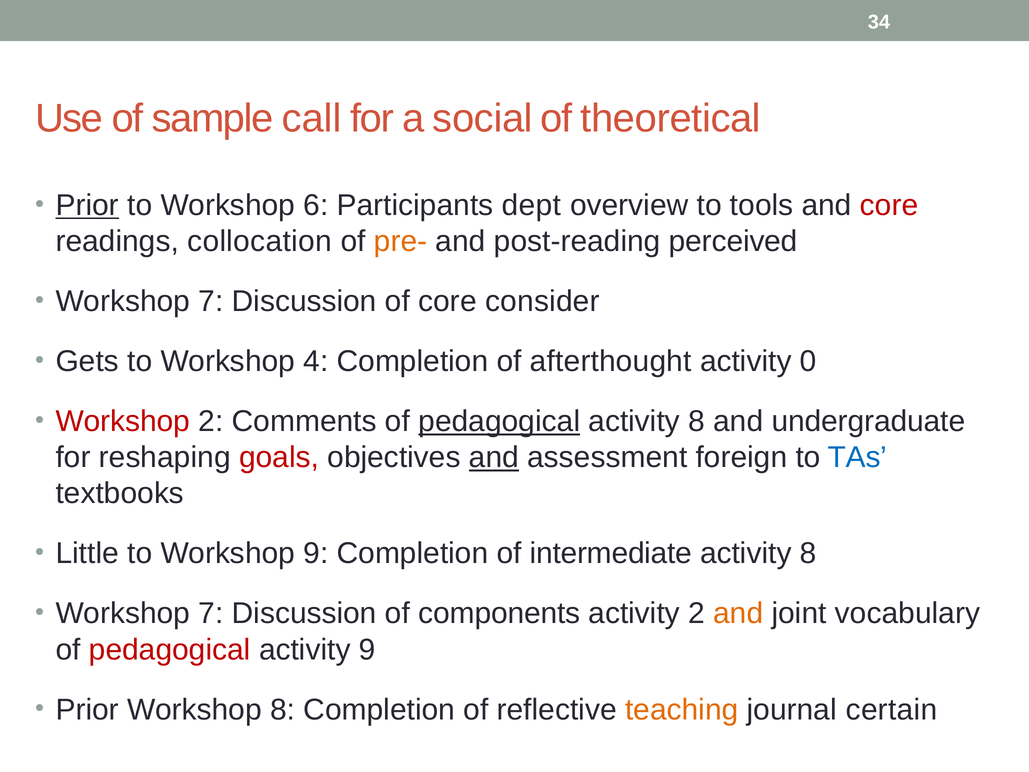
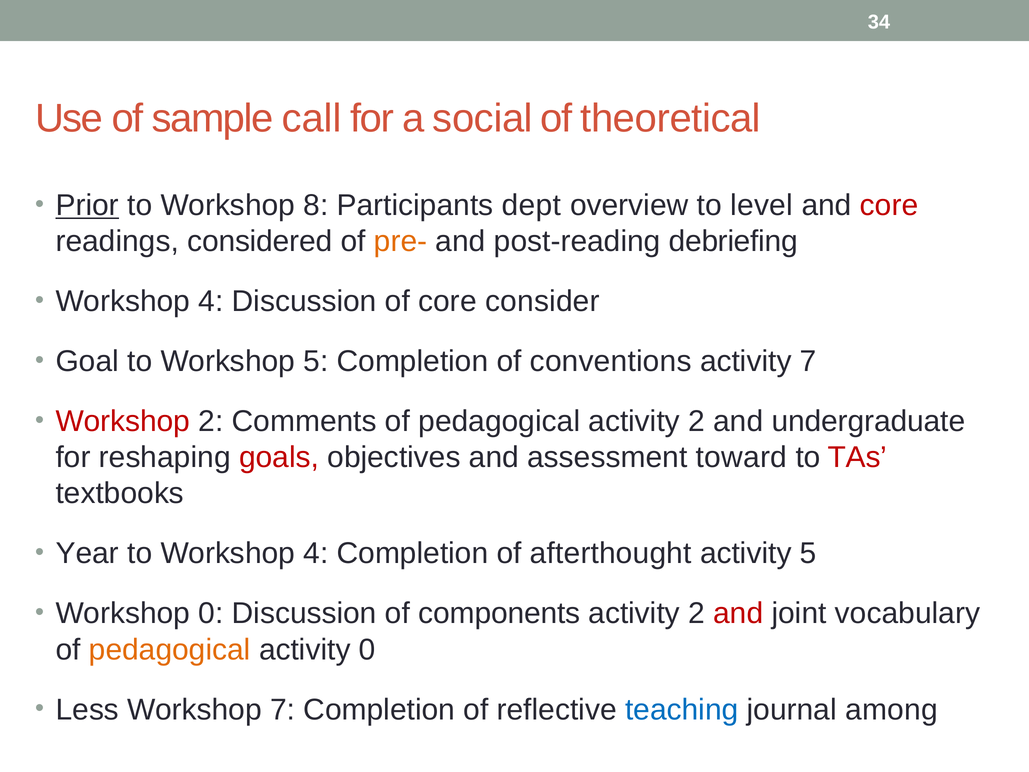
6: 6 -> 8
tools: tools -> level
collocation: collocation -> considered
perceived: perceived -> debriefing
7 at (211, 301): 7 -> 4
Gets: Gets -> Goal
Workshop 4: 4 -> 5
afterthought: afterthought -> conventions
activity 0: 0 -> 7
pedagogical at (499, 421) underline: present -> none
8 at (697, 421): 8 -> 2
and at (494, 457) underline: present -> none
foreign: foreign -> toward
TAs colour: blue -> red
Little: Little -> Year
to Workshop 9: 9 -> 4
intermediate: intermediate -> afterthought
8 at (808, 553): 8 -> 5
7 at (211, 613): 7 -> 0
and at (738, 613) colour: orange -> red
pedagogical at (170, 649) colour: red -> orange
activity 9: 9 -> 0
Prior at (87, 709): Prior -> Less
Workshop 8: 8 -> 7
teaching colour: orange -> blue
certain: certain -> among
